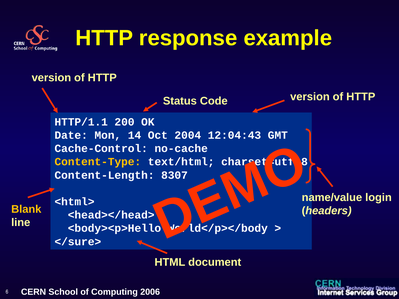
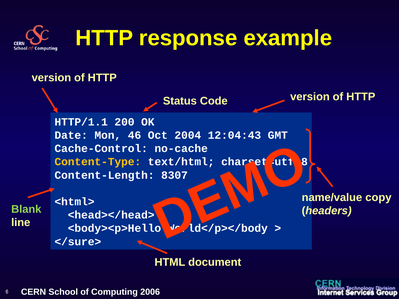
14: 14 -> 46
login: login -> copy
Blank colour: yellow -> light green
